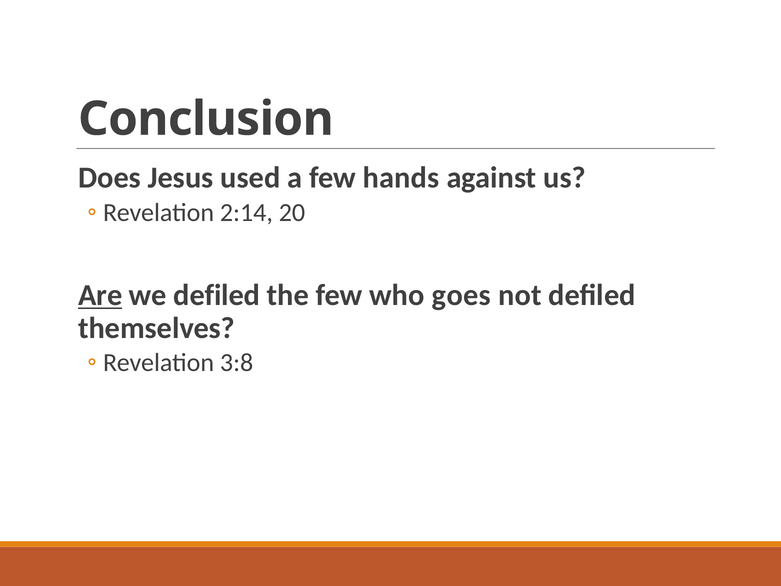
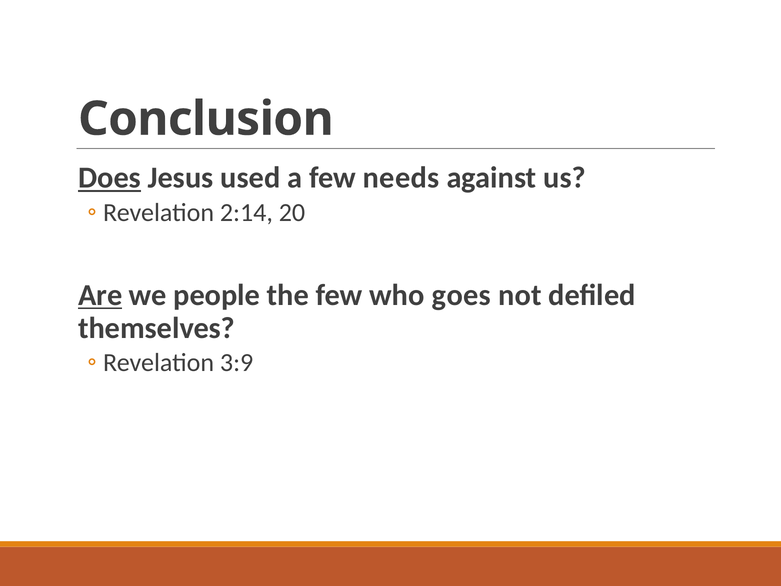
Does underline: none -> present
hands: hands -> needs
we defiled: defiled -> people
3:8: 3:8 -> 3:9
